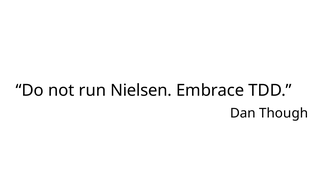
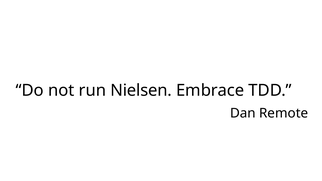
Though: Though -> Remote
